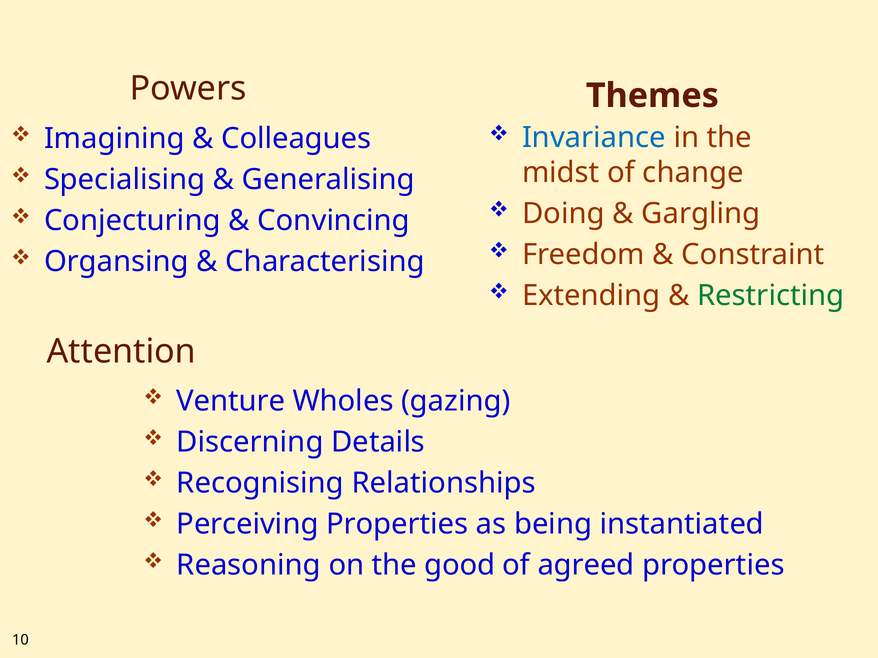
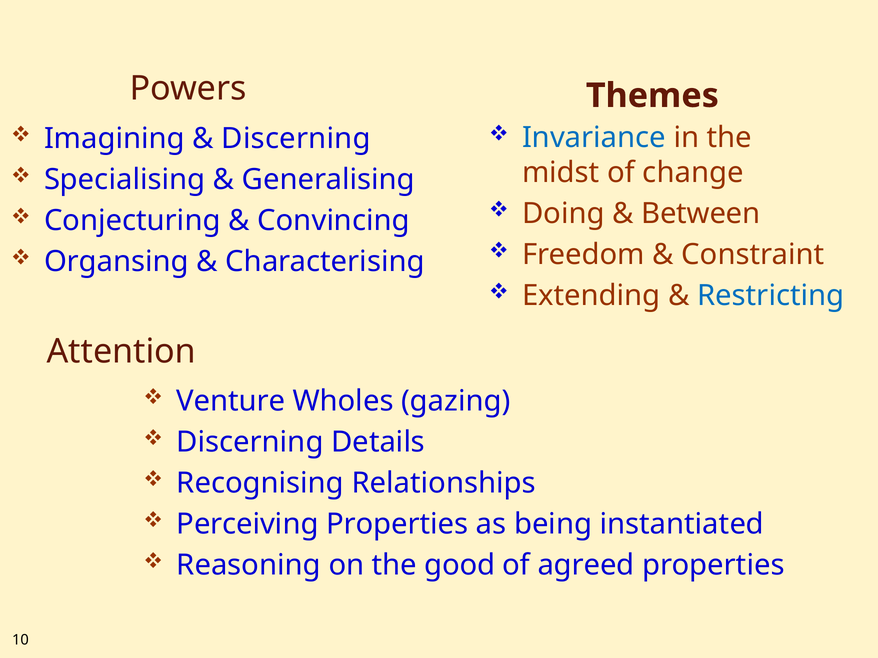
Colleagues at (296, 139): Colleagues -> Discerning
Gargling: Gargling -> Between
Restricting colour: green -> blue
